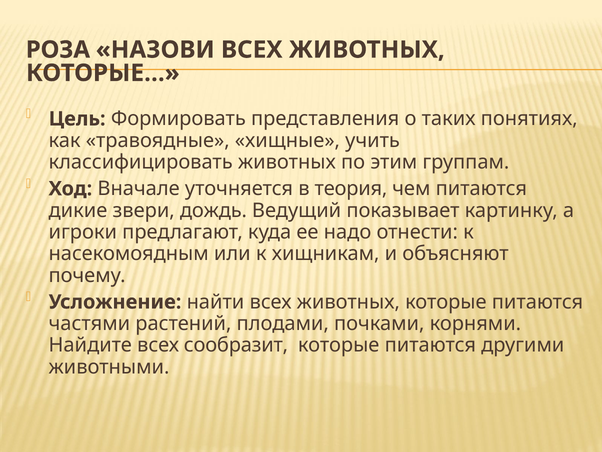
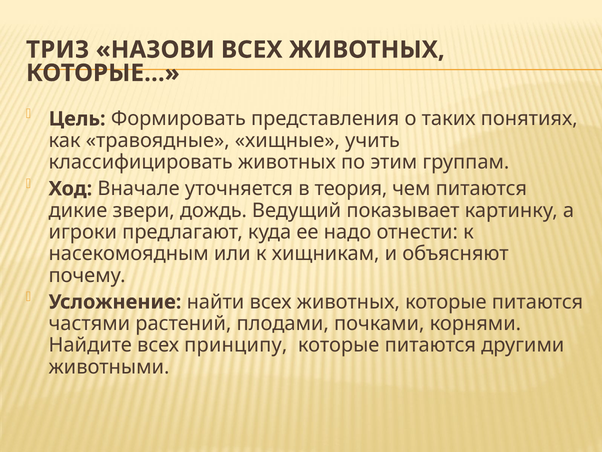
РОЗА: РОЗА -> ТРИЗ
сообразит: сообразит -> принципу
